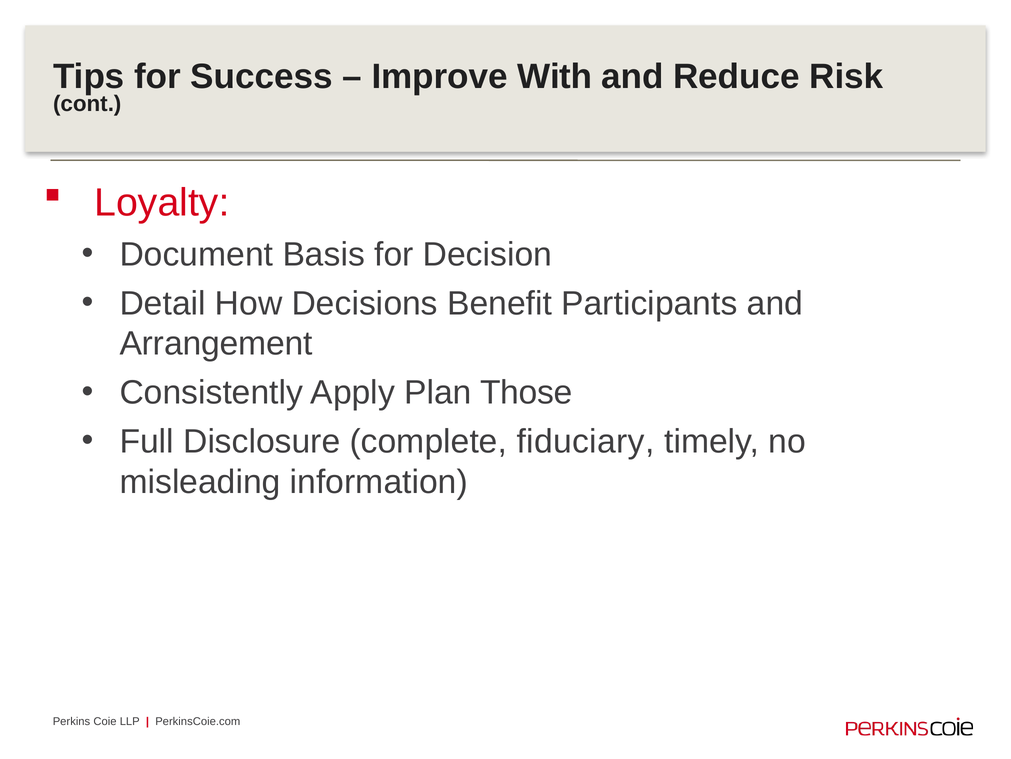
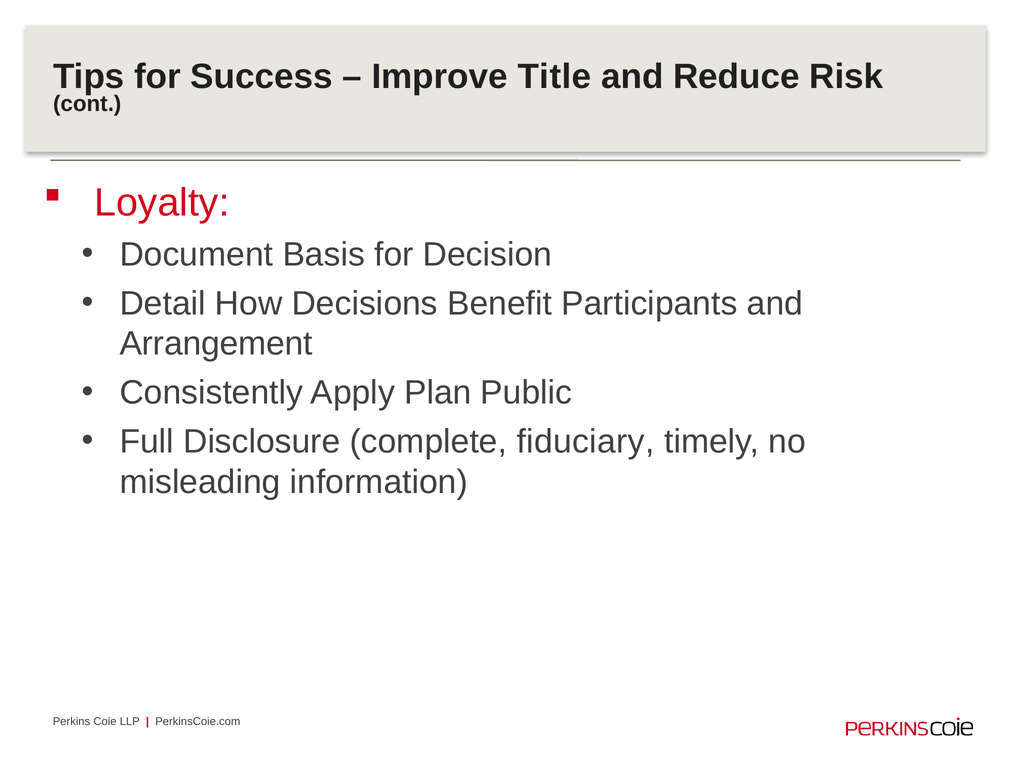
With: With -> Title
Those: Those -> Public
